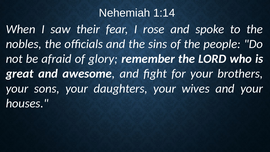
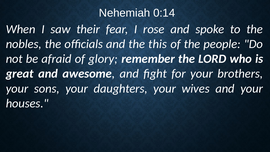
1:14: 1:14 -> 0:14
sins: sins -> this
